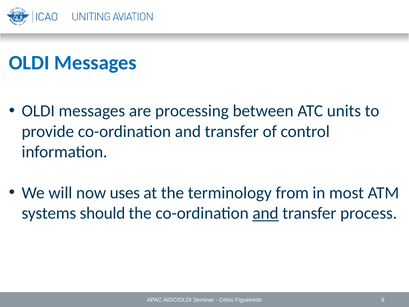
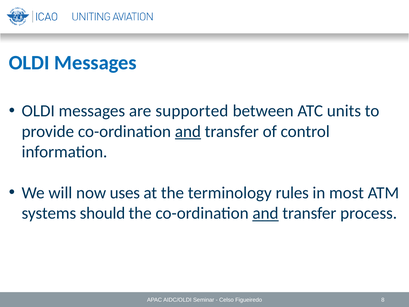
processing: processing -> supported
and at (188, 131) underline: none -> present
from: from -> rules
